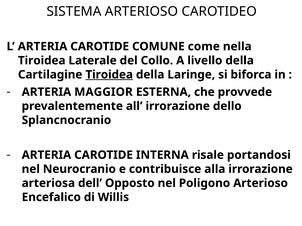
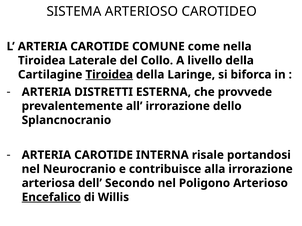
MAGGIOR: MAGGIOR -> DISTRETTI
Opposto: Opposto -> Secondo
Encefalico underline: none -> present
